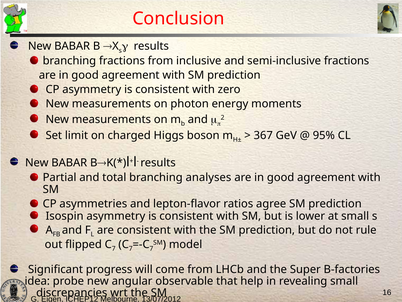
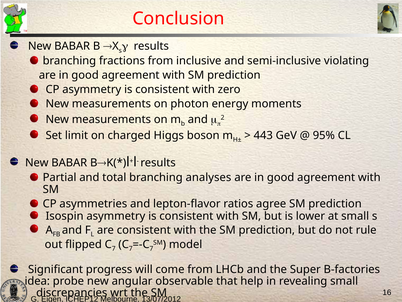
semi-inclusive fractions: fractions -> violating
367: 367 -> 443
